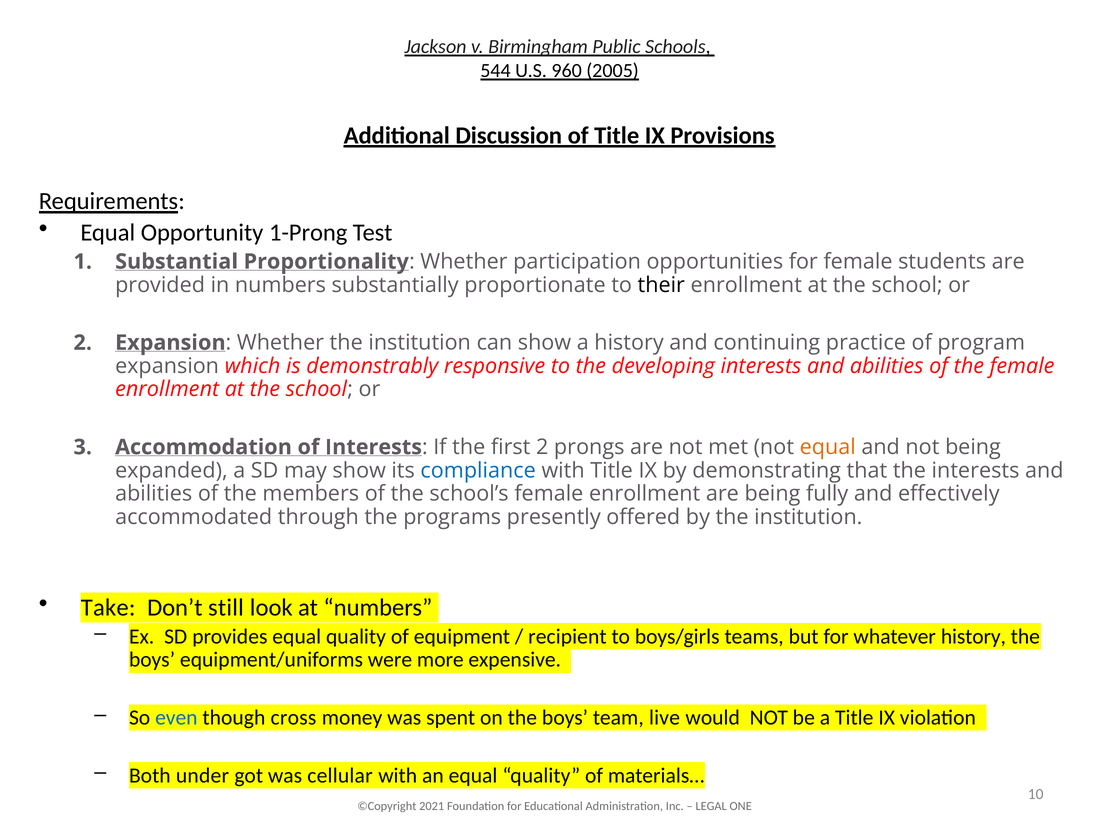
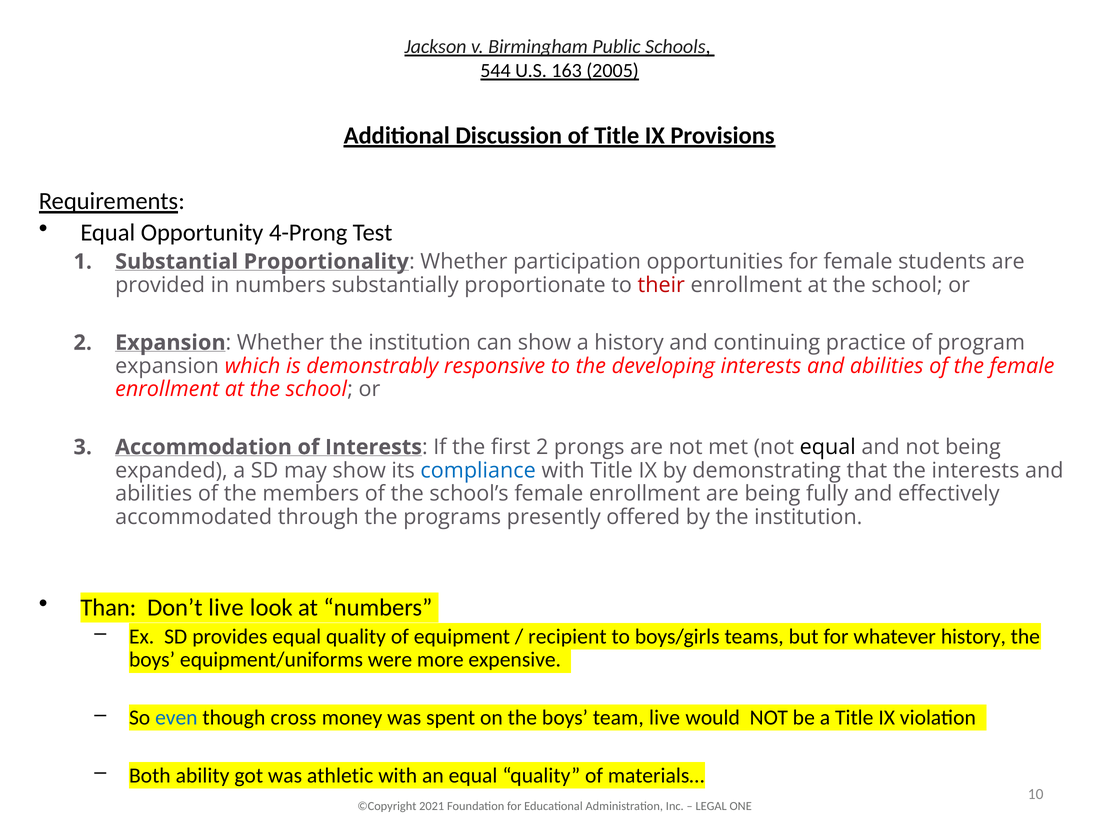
960: 960 -> 163
1-Prong: 1-Prong -> 4-Prong
their colour: black -> red
equal at (828, 447) colour: orange -> black
Take: Take -> Than
Don’t still: still -> live
under: under -> ability
cellular: cellular -> athletic
